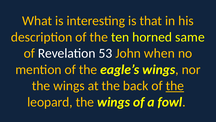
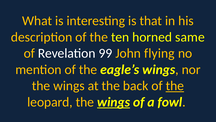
53: 53 -> 99
when: when -> flying
wings at (114, 102) underline: none -> present
